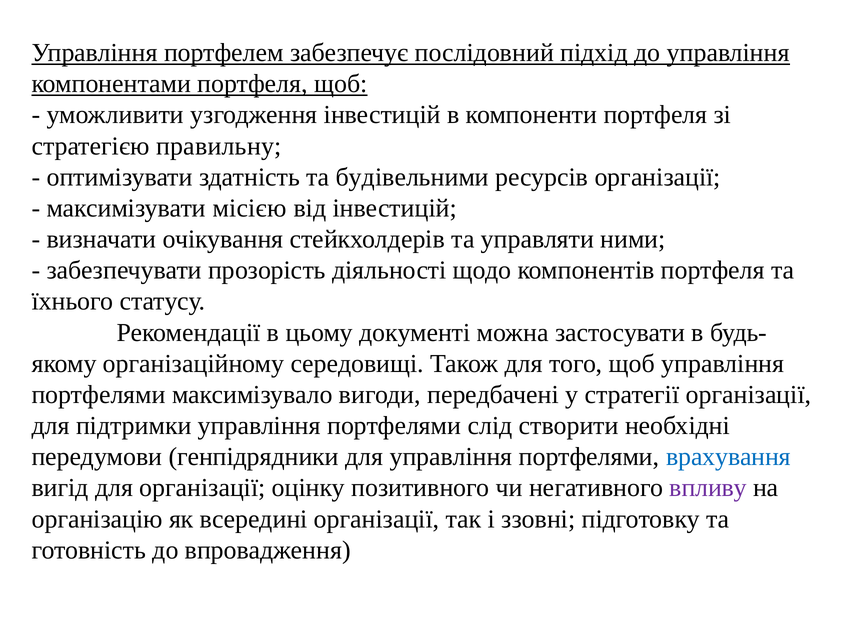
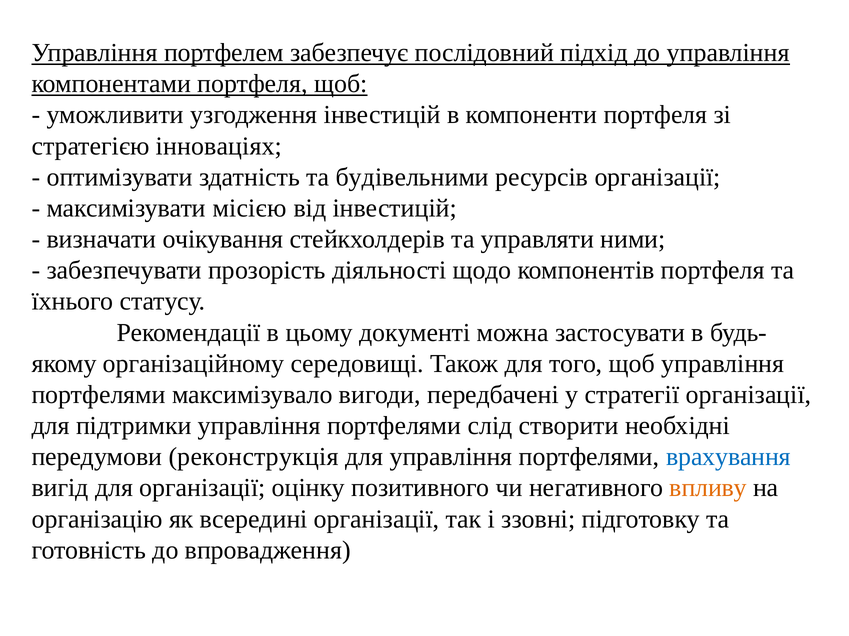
правильну: правильну -> інноваціях
генпідрядники: генпідрядники -> реконструкція
впливу colour: purple -> orange
